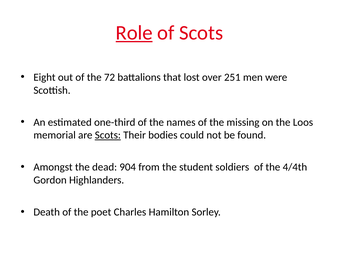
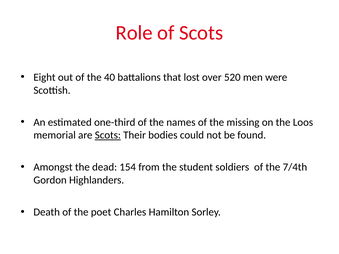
Role underline: present -> none
72: 72 -> 40
251: 251 -> 520
904: 904 -> 154
4/4th: 4/4th -> 7/4th
